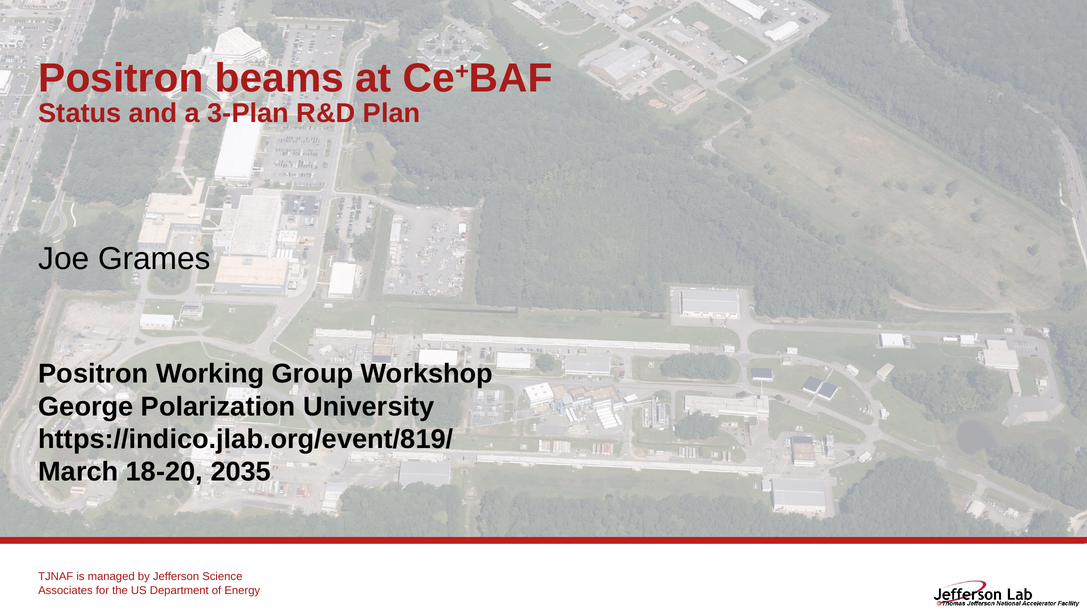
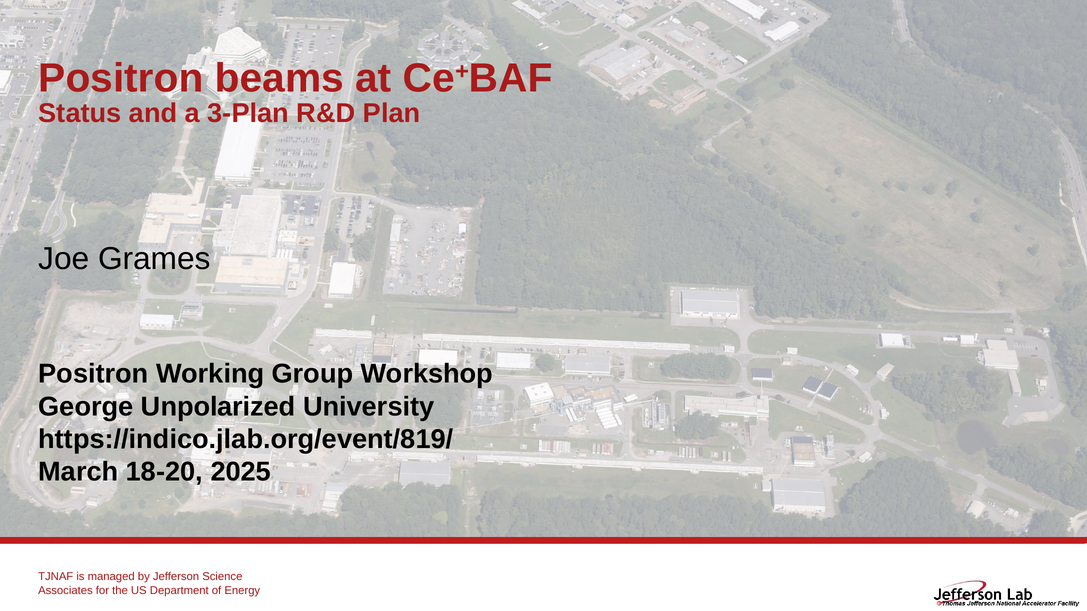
Polarization: Polarization -> Unpolarized
2035: 2035 -> 2025
